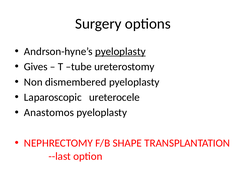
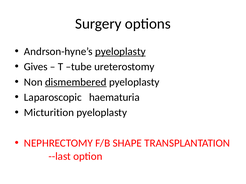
dismembered underline: none -> present
ureterocele: ureterocele -> haematuria
Anastomos: Anastomos -> Micturition
